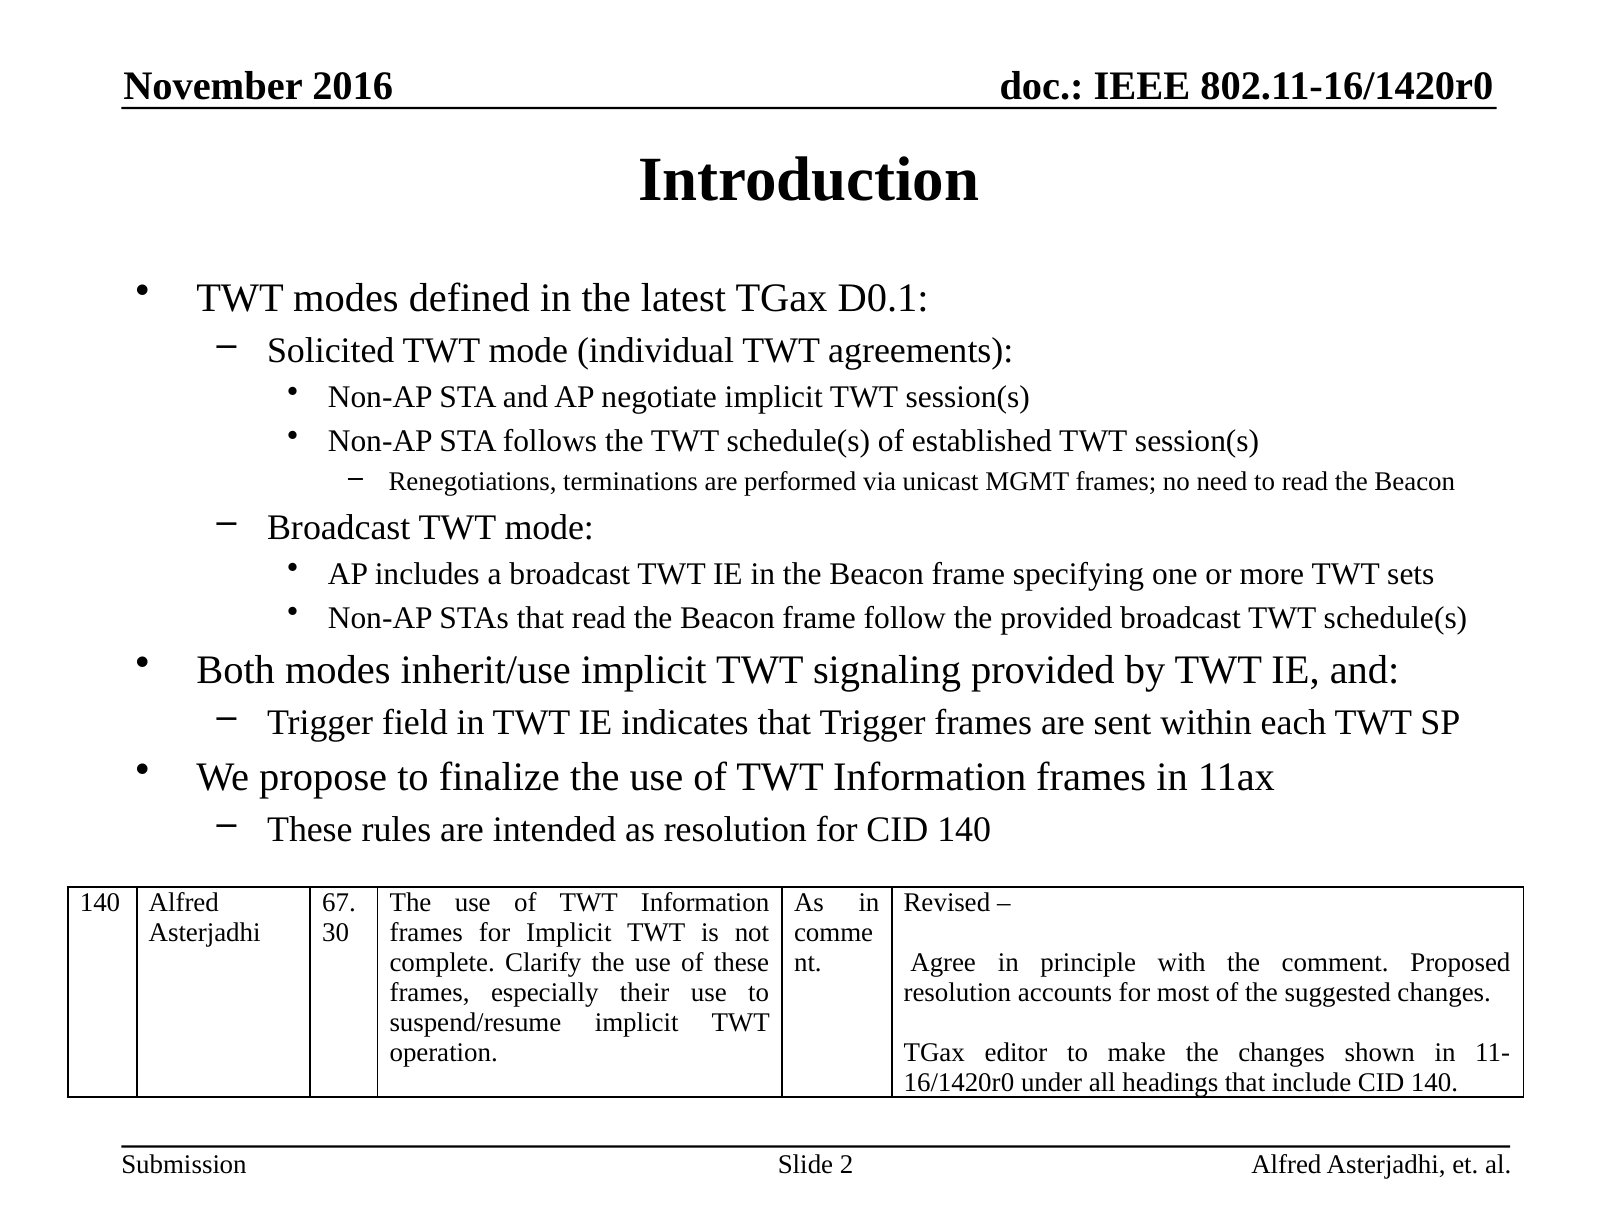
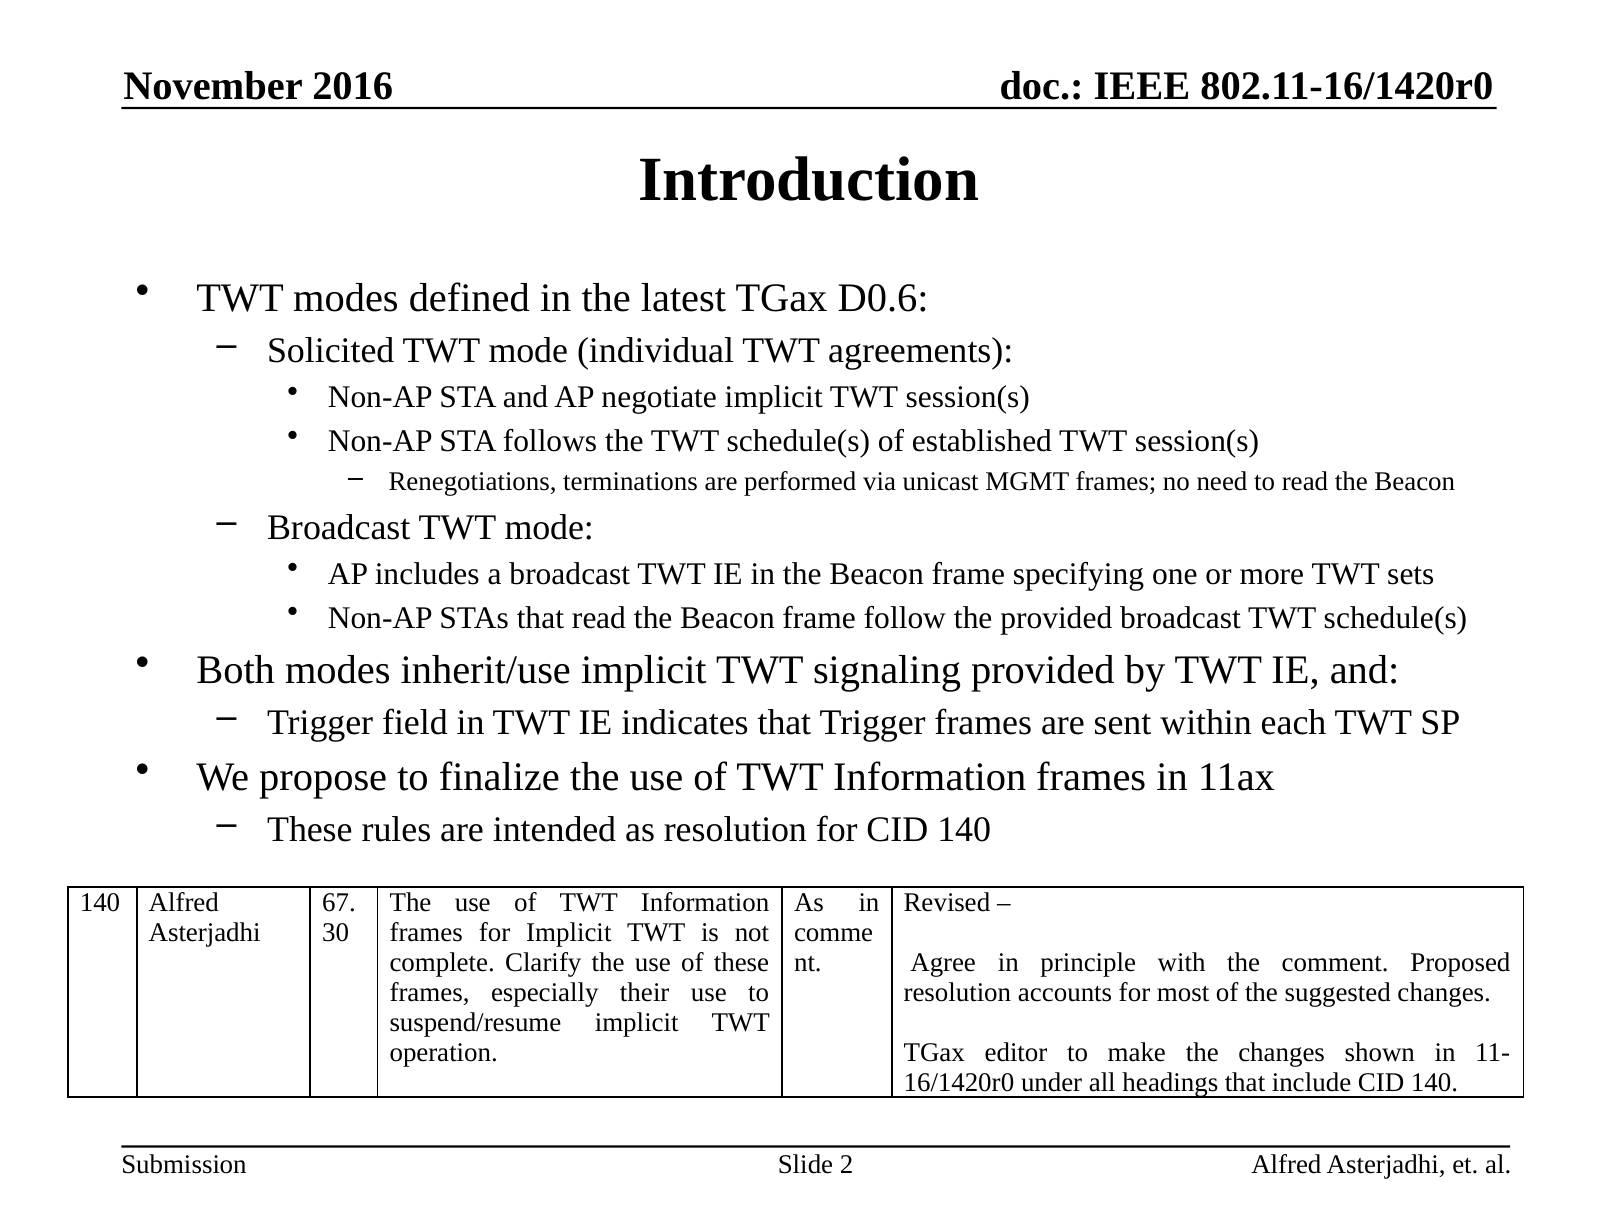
D0.1: D0.1 -> D0.6
